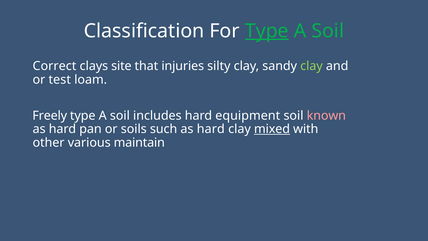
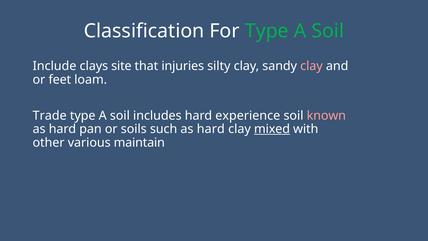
Type at (267, 31) underline: present -> none
Correct: Correct -> Include
clay at (311, 66) colour: light green -> pink
test: test -> feet
Freely: Freely -> Trade
equipment: equipment -> experience
